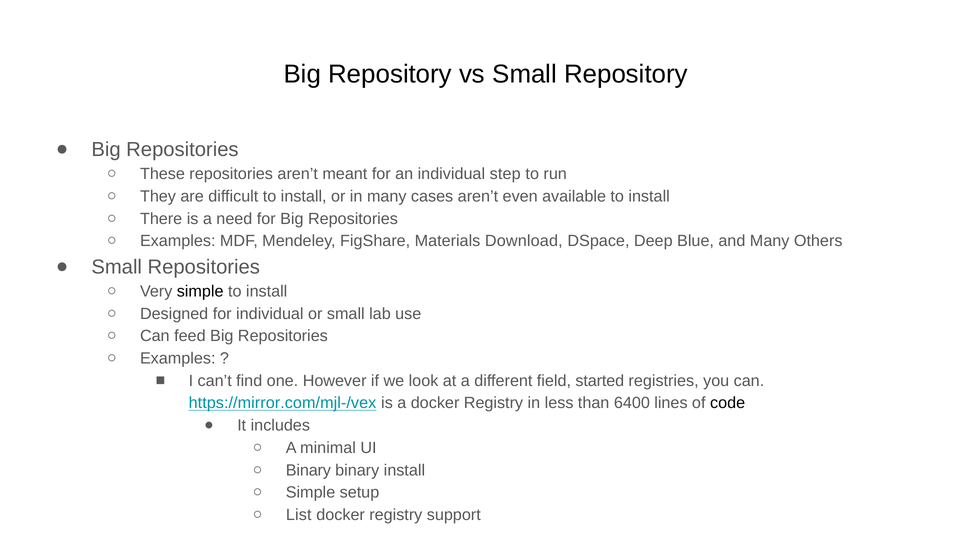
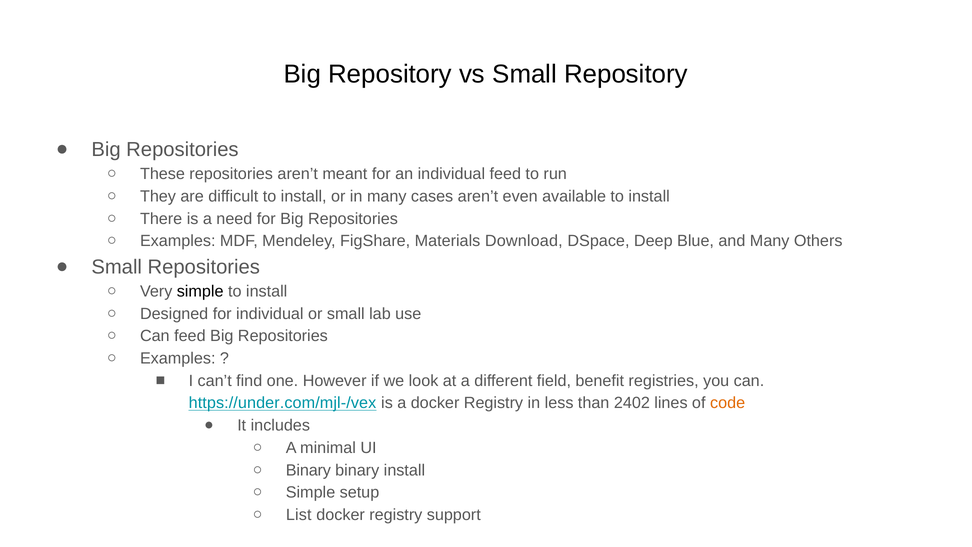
individual step: step -> feed
started: started -> benefit
https://mirror.com/mjl-/vex: https://mirror.com/mjl-/vex -> https://under.com/mjl-/vex
6400: 6400 -> 2402
code colour: black -> orange
